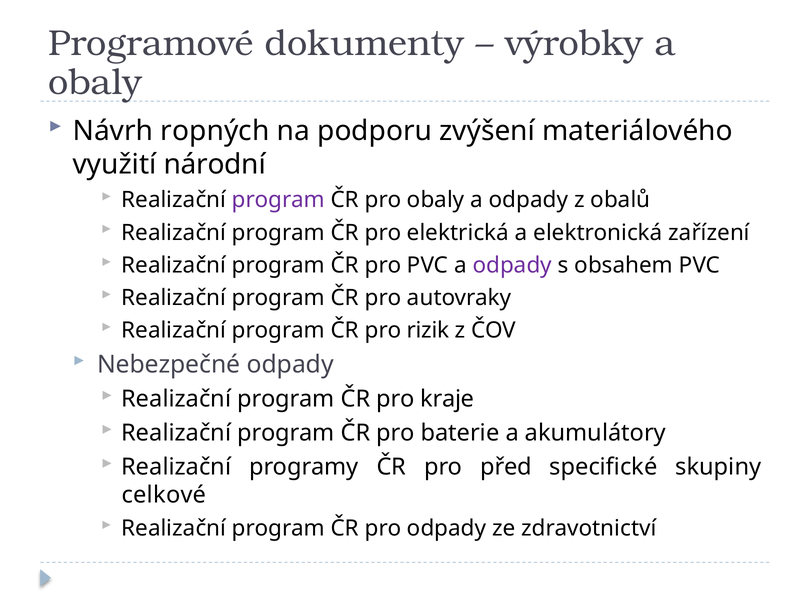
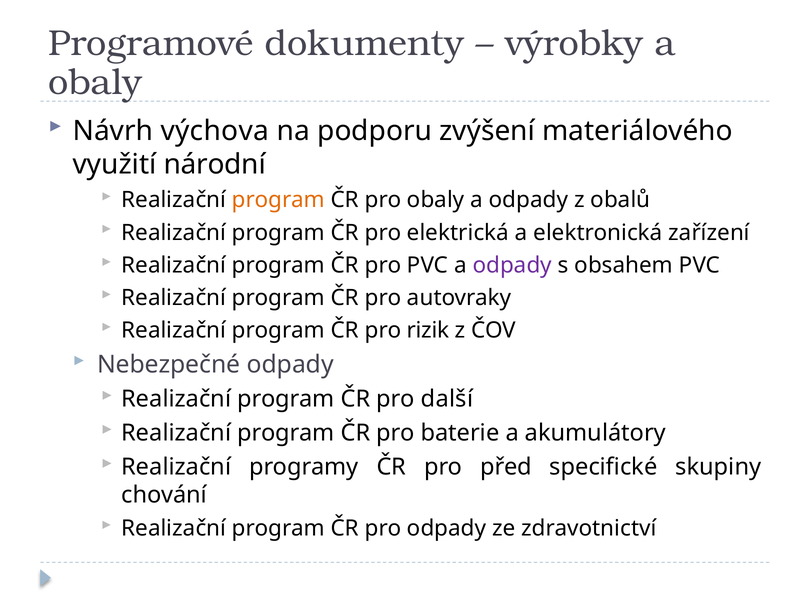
ropných: ropných -> výchova
program at (278, 200) colour: purple -> orange
kraje: kraje -> další
celkové: celkové -> chování
